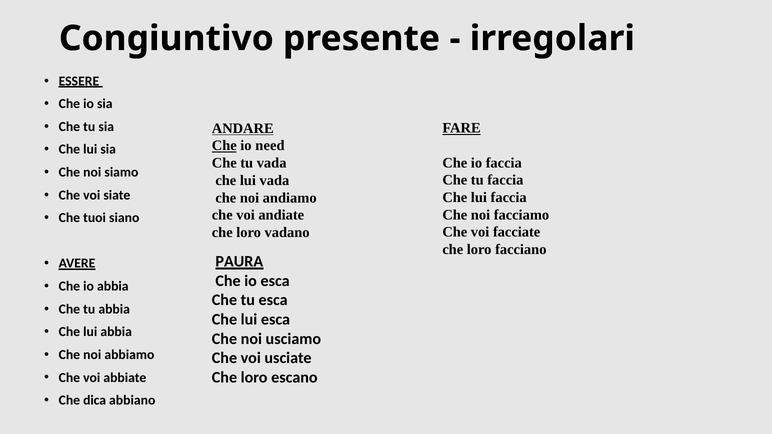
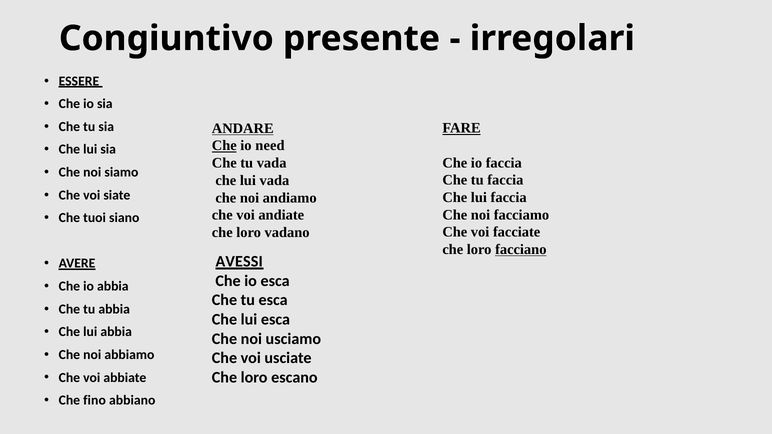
facciano underline: none -> present
PAURA: PAURA -> AVESSI
dica: dica -> fino
